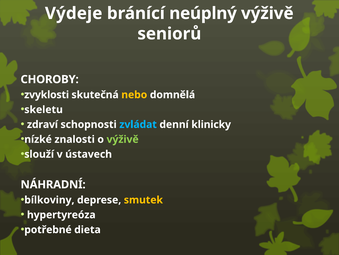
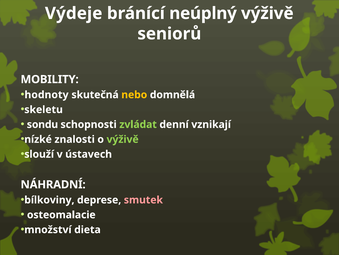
CHOROBY: CHOROBY -> MOBILITY
zvyklosti: zvyklosti -> hodnoty
zdraví: zdraví -> sondu
zvládat colour: light blue -> light green
klinicky: klinicky -> vznikají
smutek colour: yellow -> pink
hypertyreóza: hypertyreóza -> osteomalacie
potřebné: potřebné -> množství
